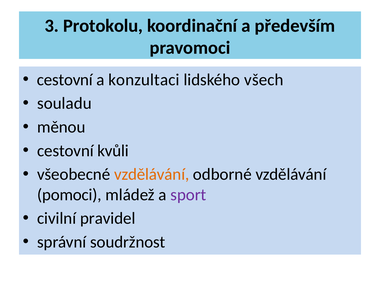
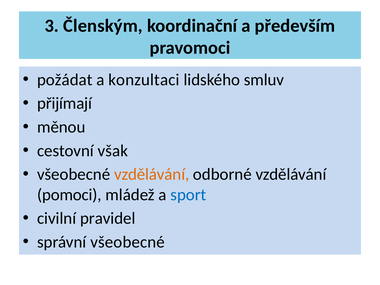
Protokolu: Protokolu -> Členským
cestovní at (65, 80): cestovní -> požádat
všech: všech -> smluv
souladu: souladu -> přijímají
kvůli: kvůli -> však
sport colour: purple -> blue
správní soudržnost: soudržnost -> všeobecné
